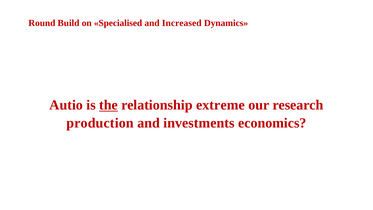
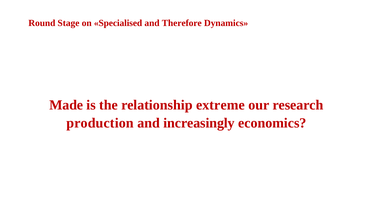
Build: Build -> Stage
Increased: Increased -> Therefore
Autio: Autio -> Made
the underline: present -> none
investments: investments -> increasingly
